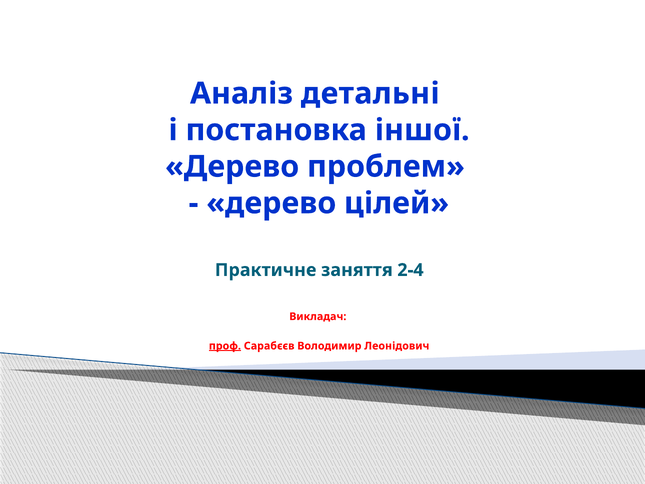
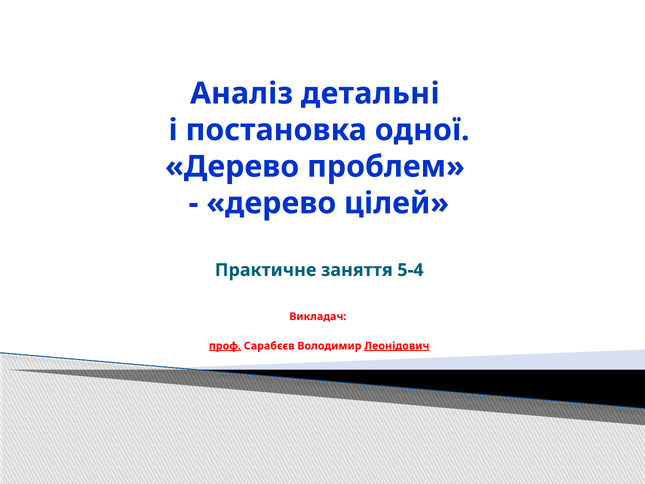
іншої: іншої -> одної
2-4: 2-4 -> 5-4
Леонідович underline: none -> present
